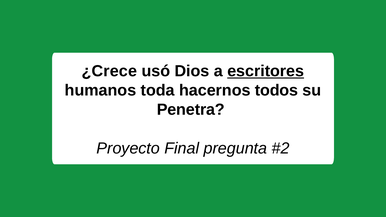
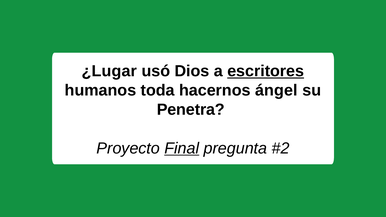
¿Crece: ¿Crece -> ¿Lugar
todos: todos -> ángel
Final underline: none -> present
